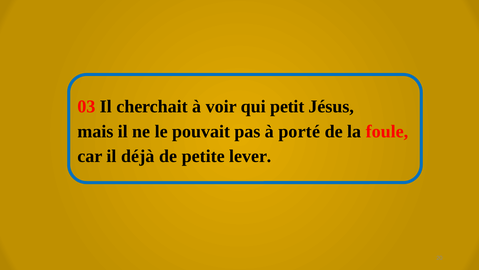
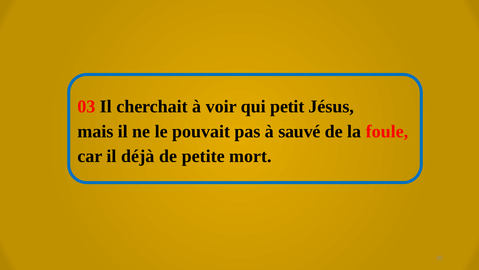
porté: porté -> sauvé
lever: lever -> mort
